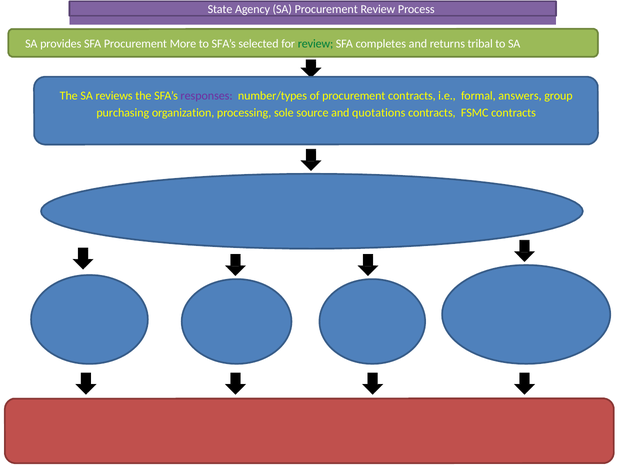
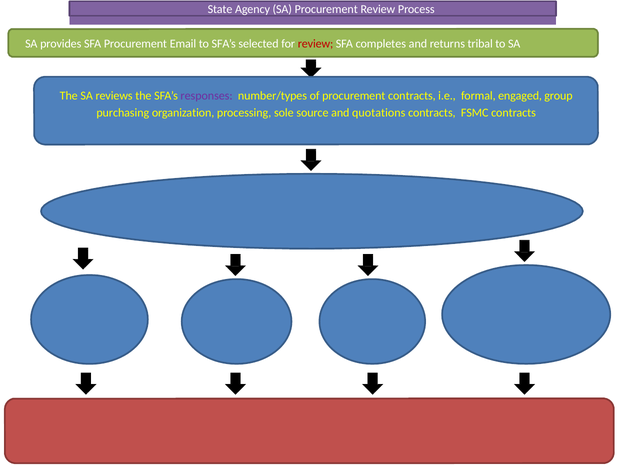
More: More -> Email
review at (315, 44) colour: green -> red
answers: answers -> engaged
